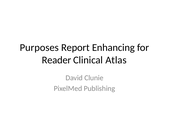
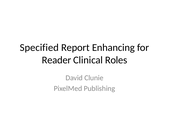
Purposes: Purposes -> Specified
Atlas: Atlas -> Roles
